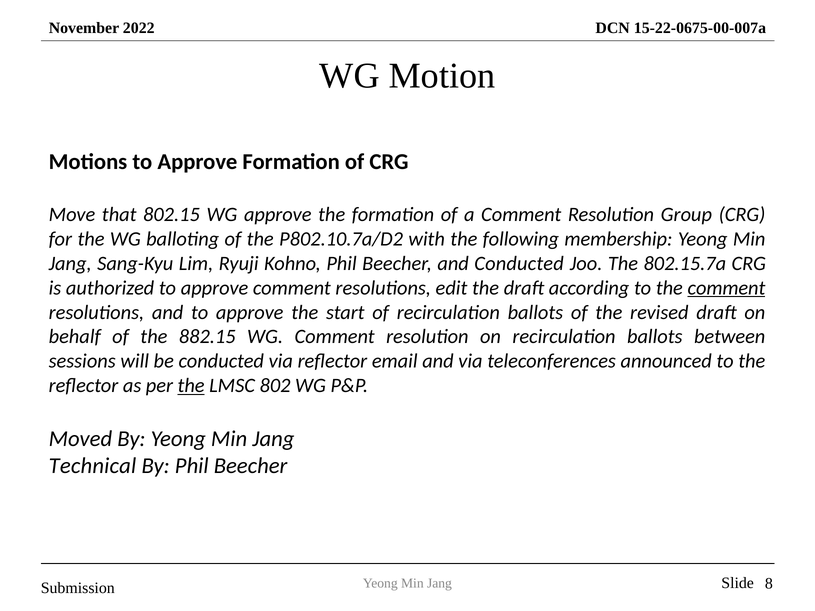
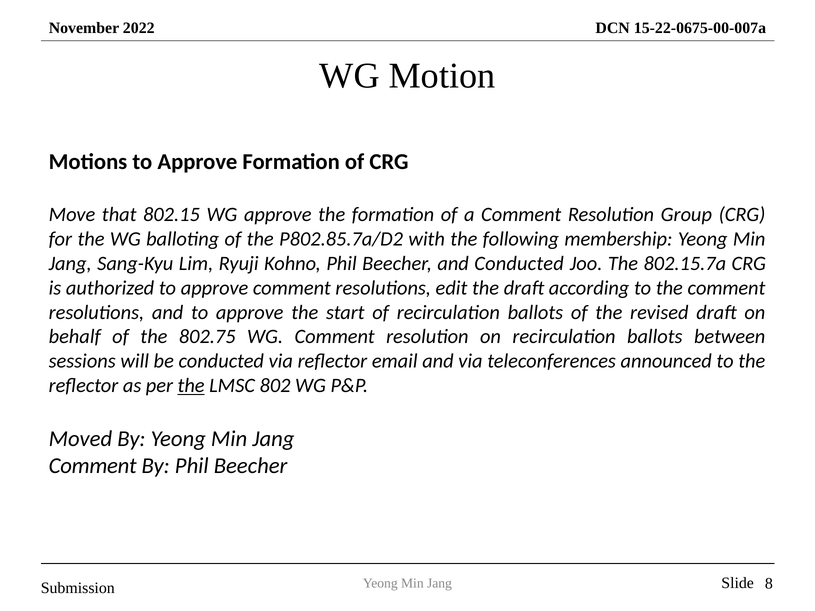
P802.10.7a/D2: P802.10.7a/D2 -> P802.85.7a/D2
comment at (726, 288) underline: present -> none
882.15: 882.15 -> 802.75
Technical at (92, 466): Technical -> Comment
